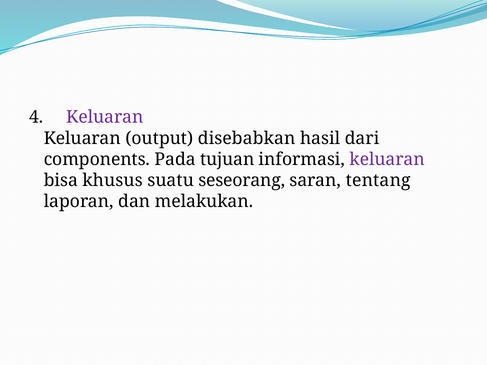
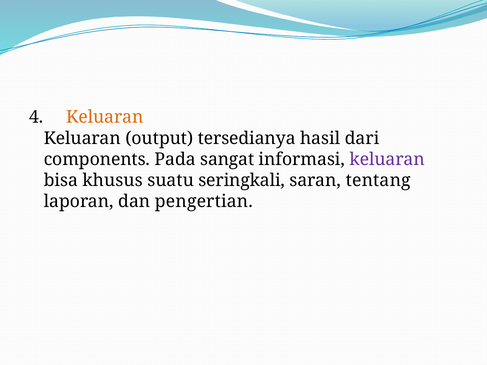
Keluaran at (105, 117) colour: purple -> orange
disebabkan: disebabkan -> tersedianya
tujuan: tujuan -> sangat
seseorang: seseorang -> seringkali
melakukan: melakukan -> pengertian
